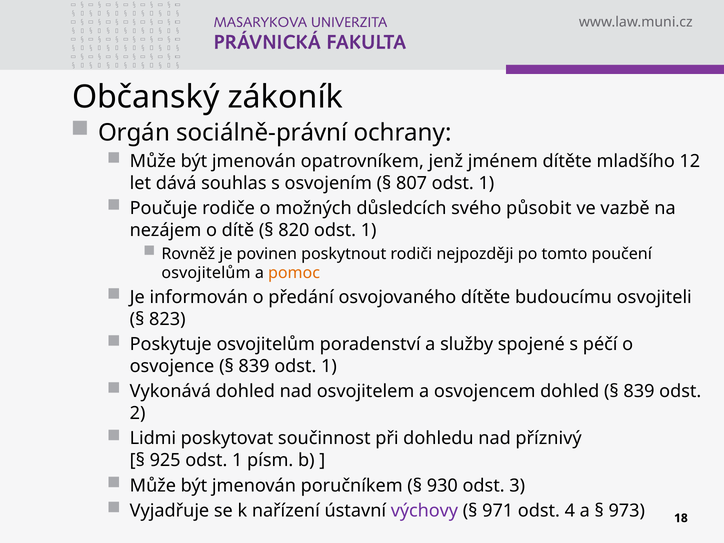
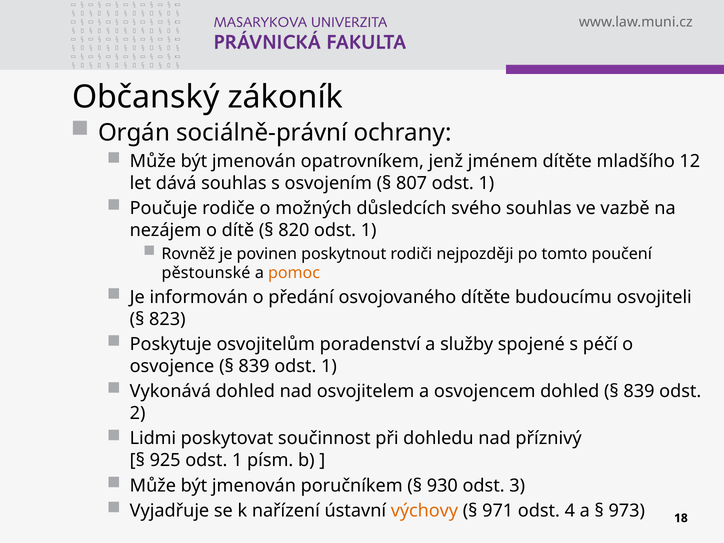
svého působit: působit -> souhlas
osvojitelům at (206, 273): osvojitelům -> pěstounské
výchovy colour: purple -> orange
